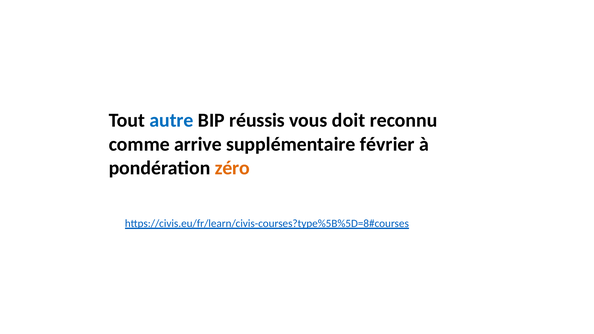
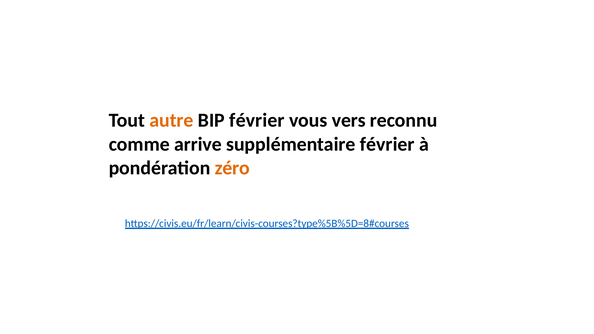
autre colour: blue -> orange
BIP réussis: réussis -> février
doit: doit -> vers
